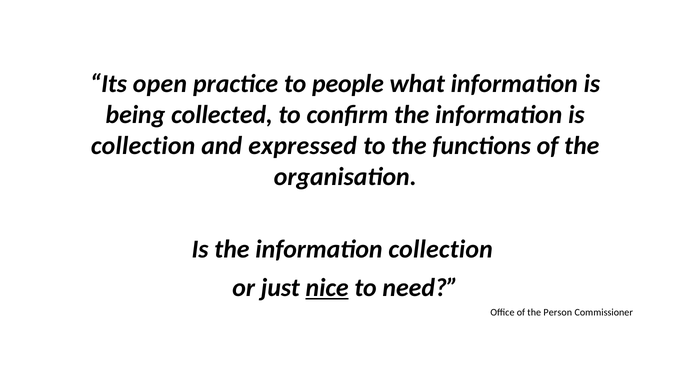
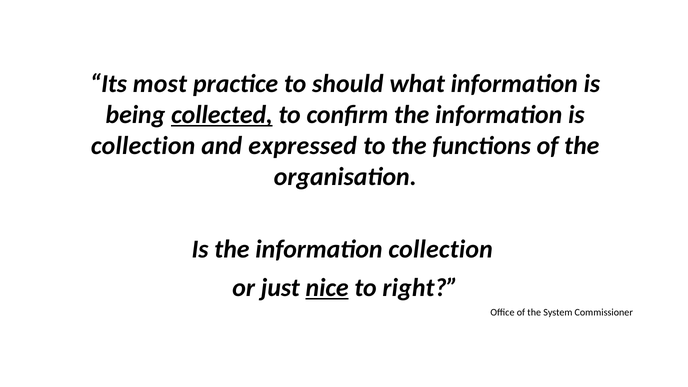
open: open -> most
people: people -> should
collected underline: none -> present
need: need -> right
Person: Person -> System
